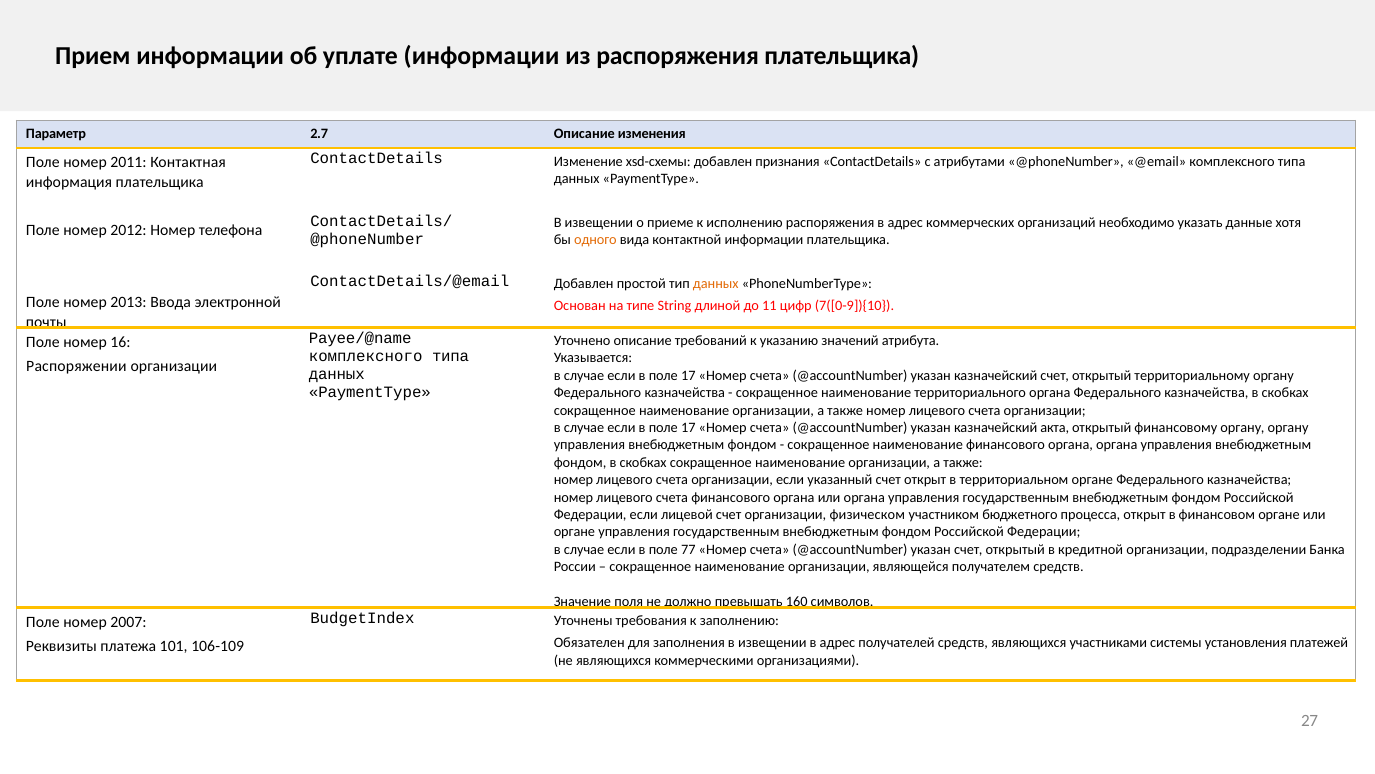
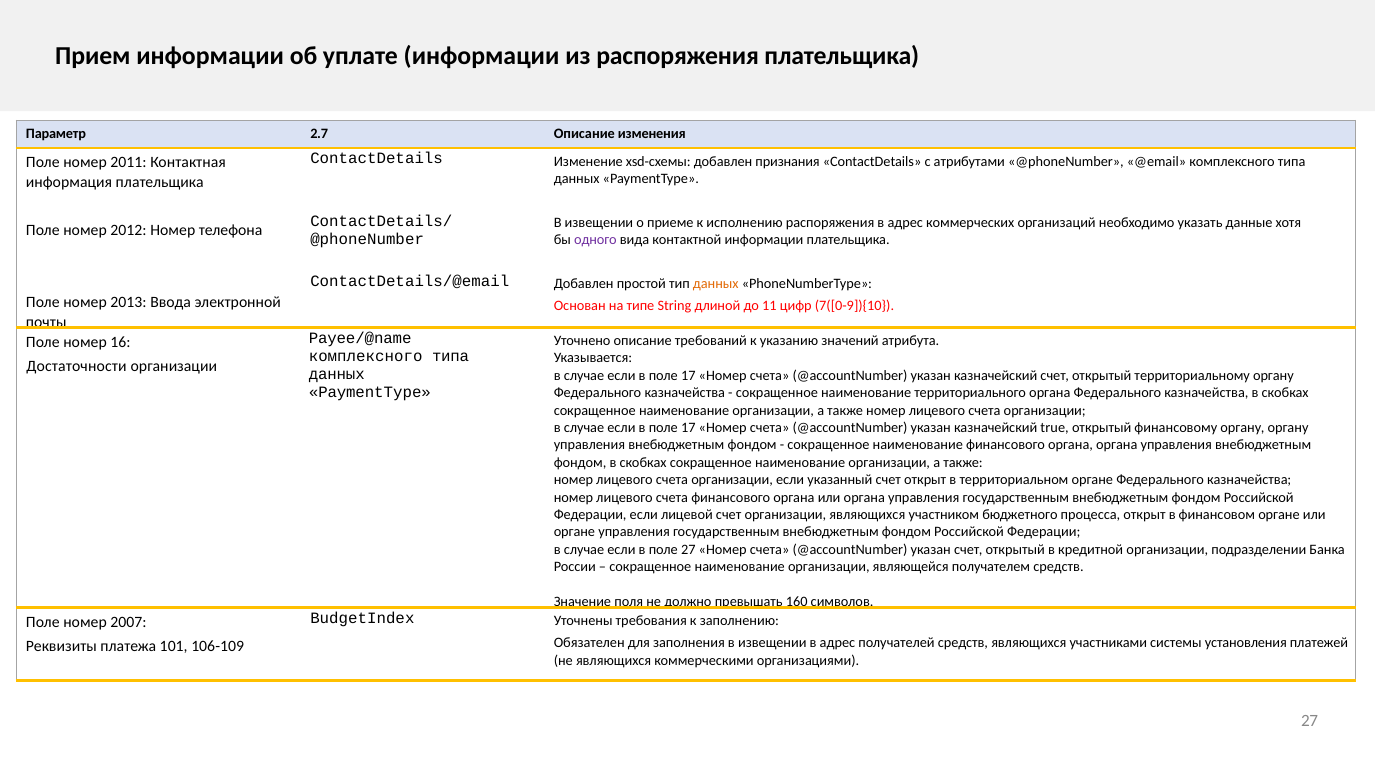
одного colour: orange -> purple
Распоряжении: Распоряжении -> Достаточности
акта: акта -> true
организации физическом: физическом -> являющихся
поле 77: 77 -> 27
